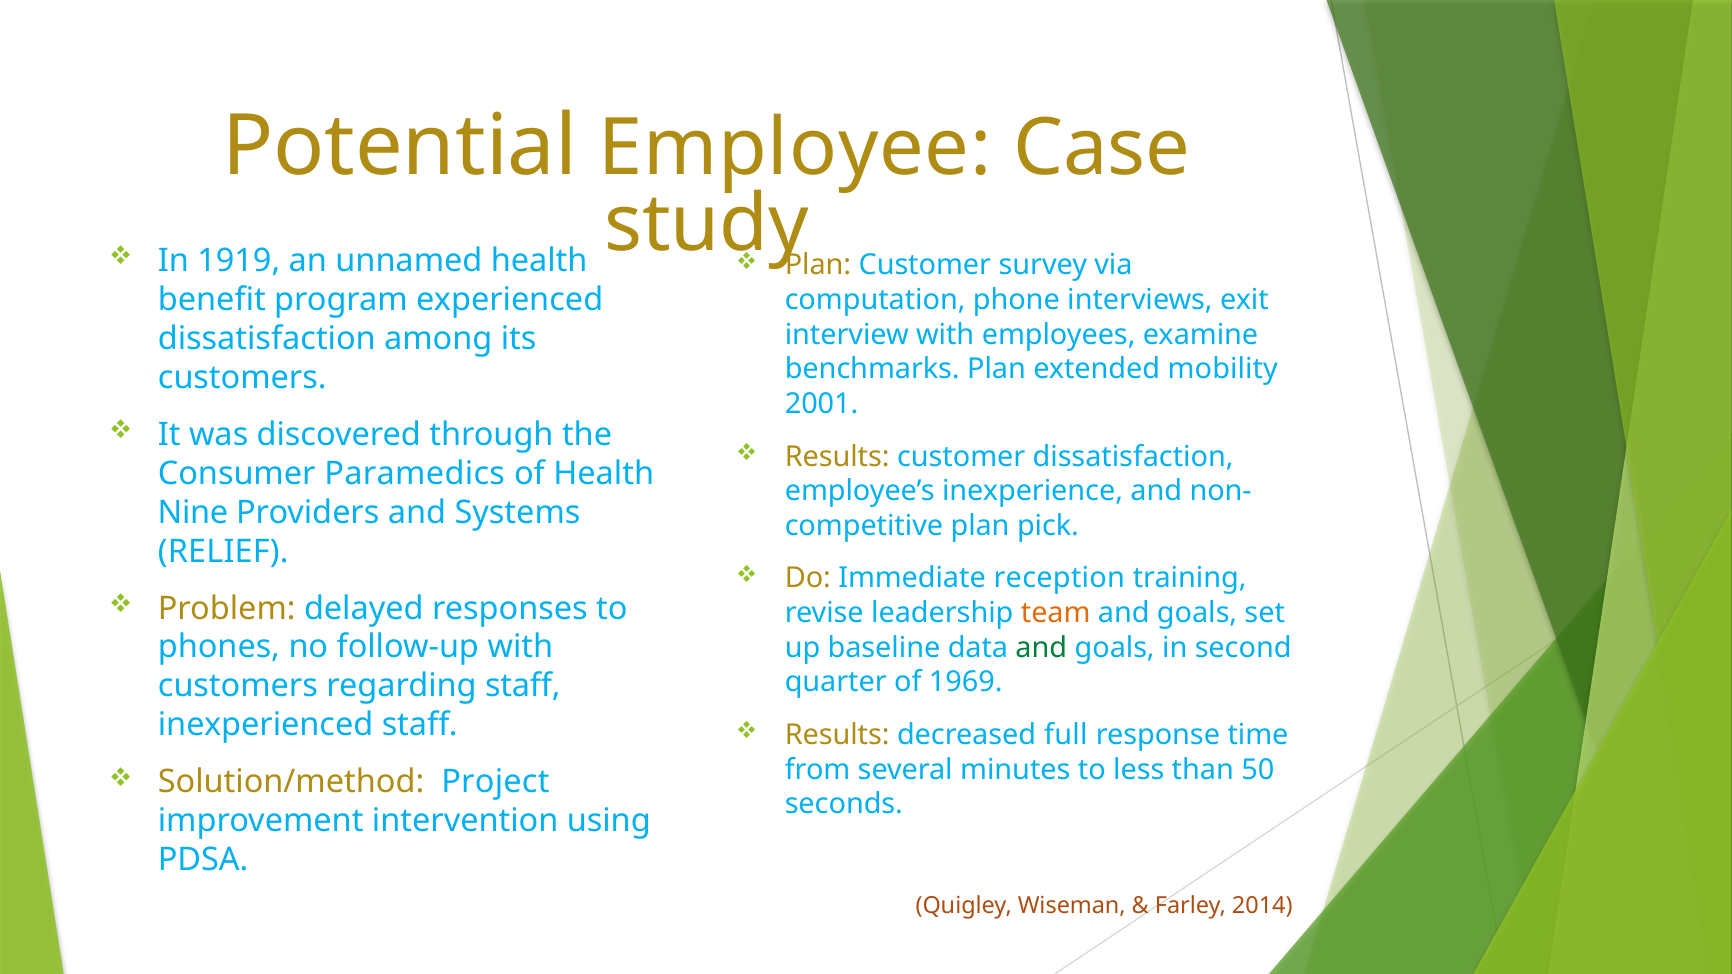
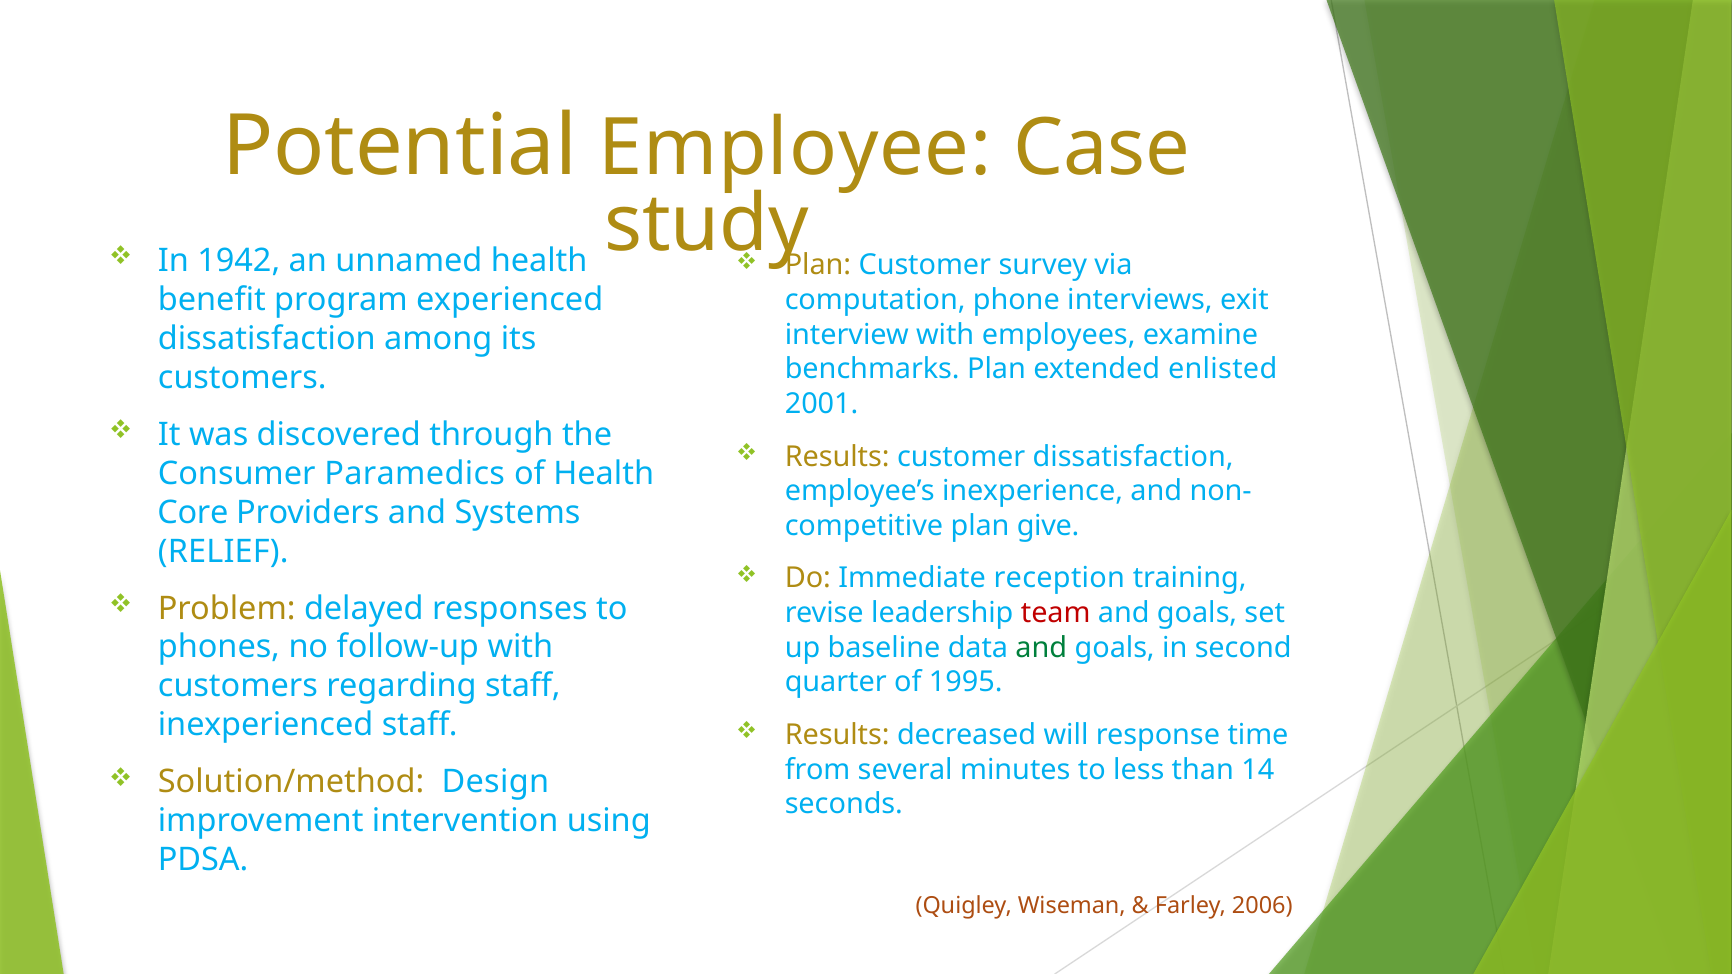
1919: 1919 -> 1942
mobility: mobility -> enlisted
Nine: Nine -> Core
pick: pick -> give
team colour: orange -> red
1969: 1969 -> 1995
full: full -> will
50: 50 -> 14
Project: Project -> Design
2014: 2014 -> 2006
